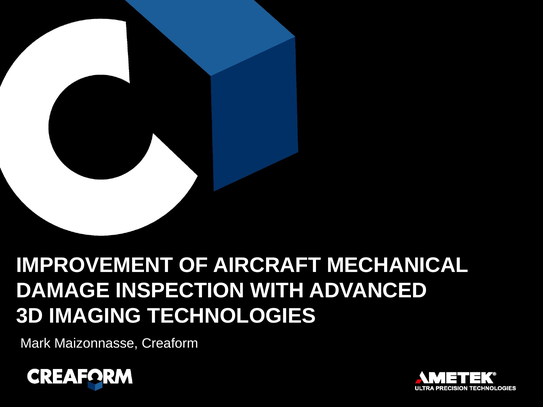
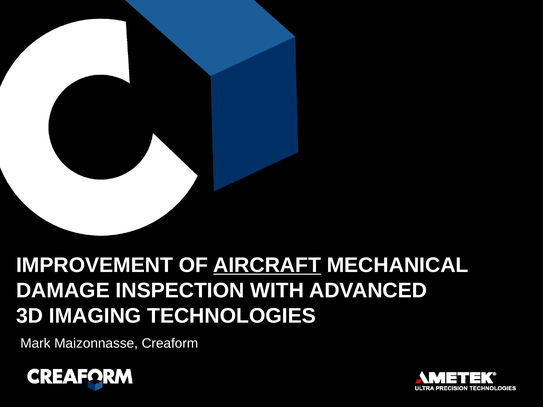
AIRCRAFT underline: none -> present
